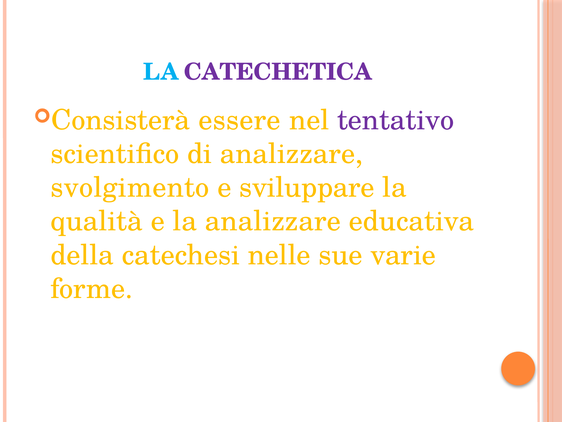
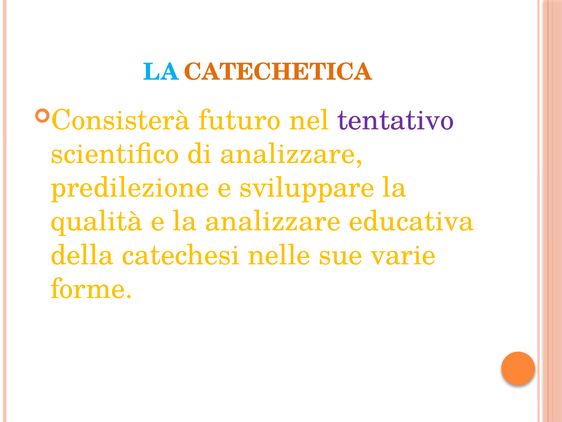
CATECHETICA colour: purple -> orange
essere: essere -> futuro
svolgimento: svolgimento -> predilezione
